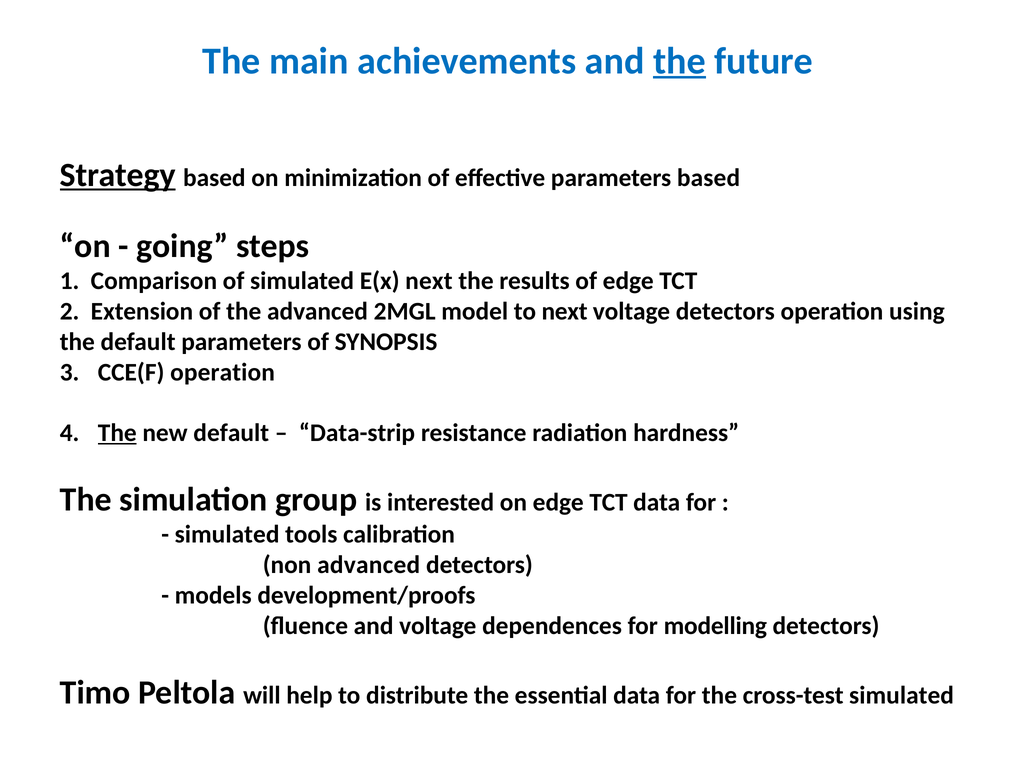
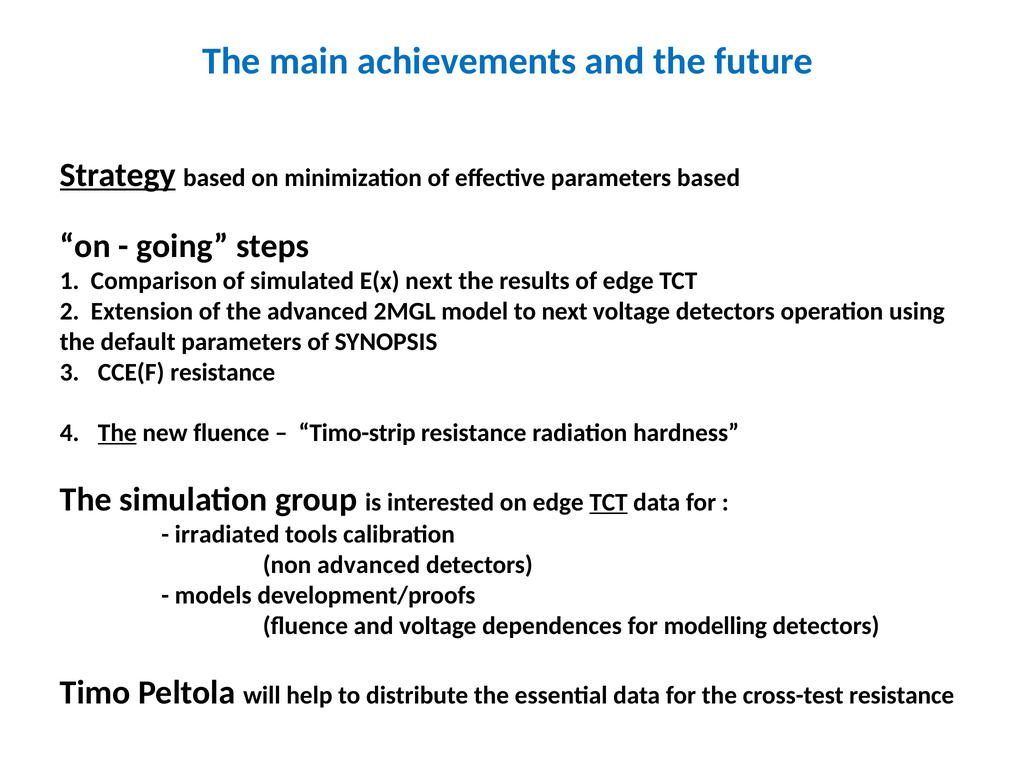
the at (679, 61) underline: present -> none
CCE(F operation: operation -> resistance
new default: default -> fluence
Data-strip: Data-strip -> Timo-strip
TCT at (608, 503) underline: none -> present
simulated at (227, 535): simulated -> irradiated
cross-test simulated: simulated -> resistance
